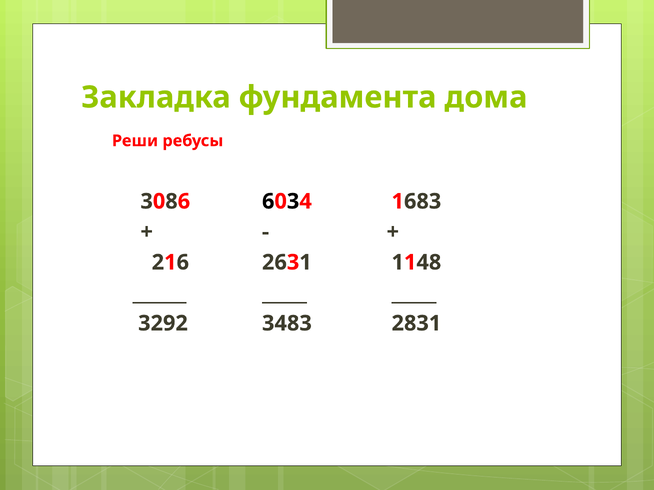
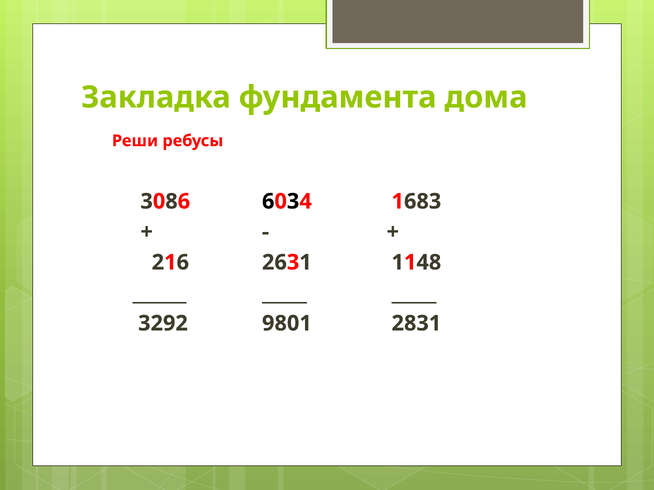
3483: 3483 -> 9801
